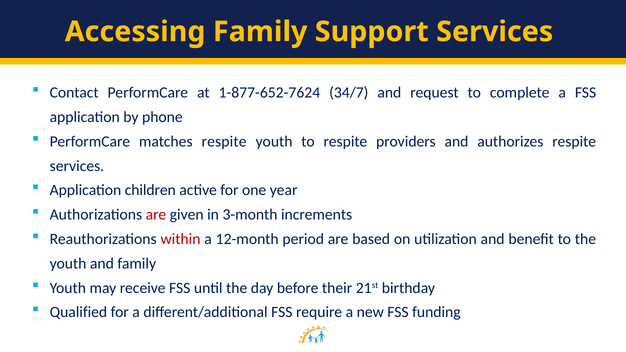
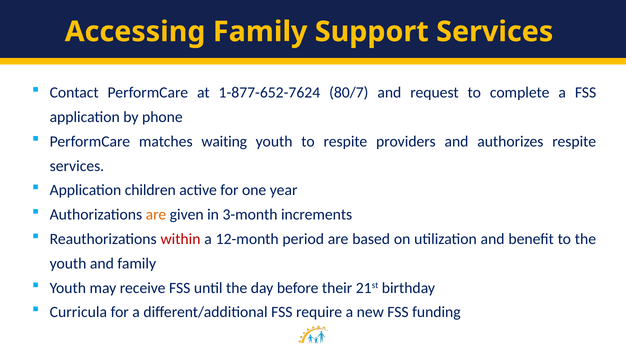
34/7: 34/7 -> 80/7
matches respite: respite -> waiting
are at (156, 215) colour: red -> orange
Qualified: Qualified -> Curricula
